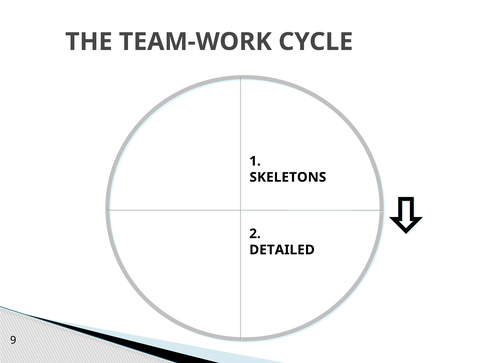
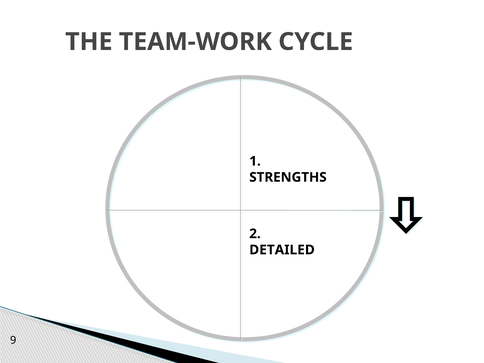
SKELETONS: SKELETONS -> STRENGTHS
